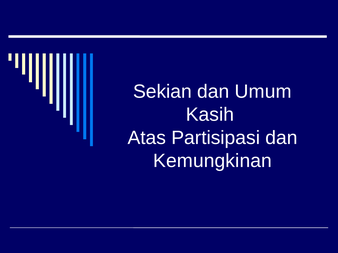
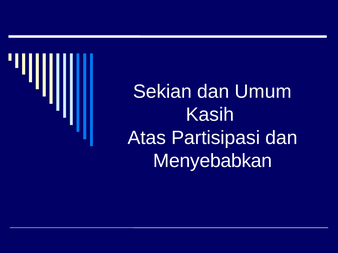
Kemungkinan: Kemungkinan -> Menyebabkan
